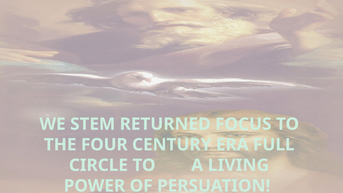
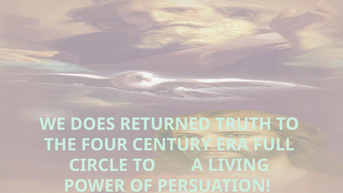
STEM: STEM -> DOES
FOCUS: FOCUS -> TRUTH
